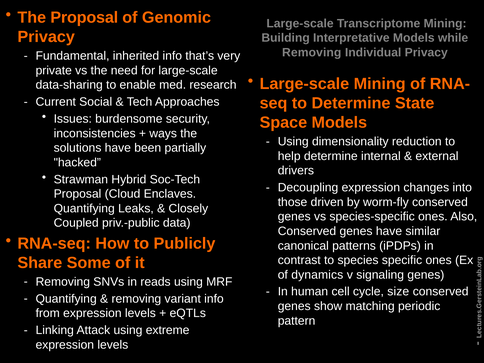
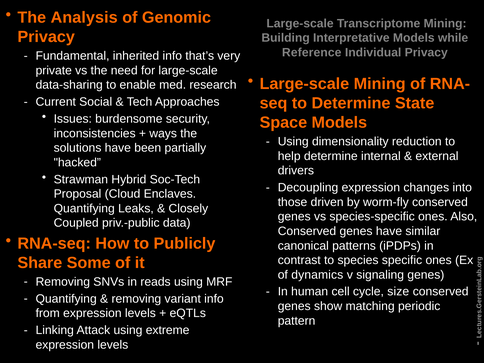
The Proposal: Proposal -> Analysis
Removing at (312, 52): Removing -> Reference
